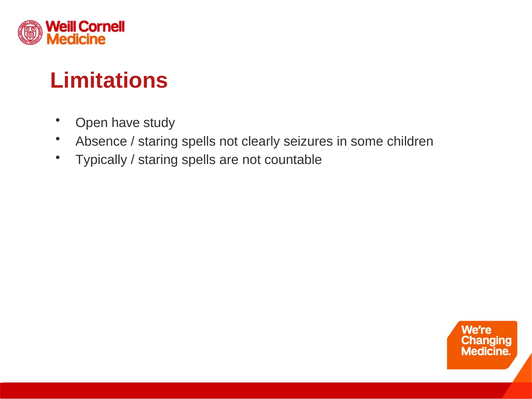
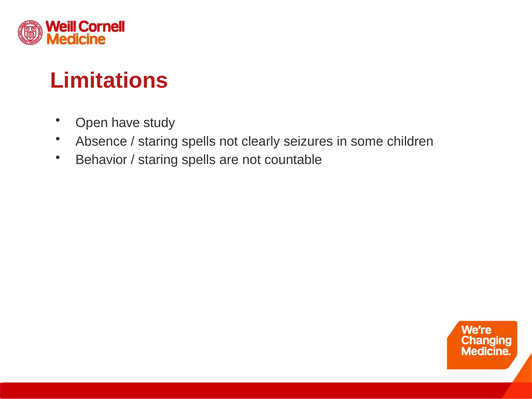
Typically: Typically -> Behavior
